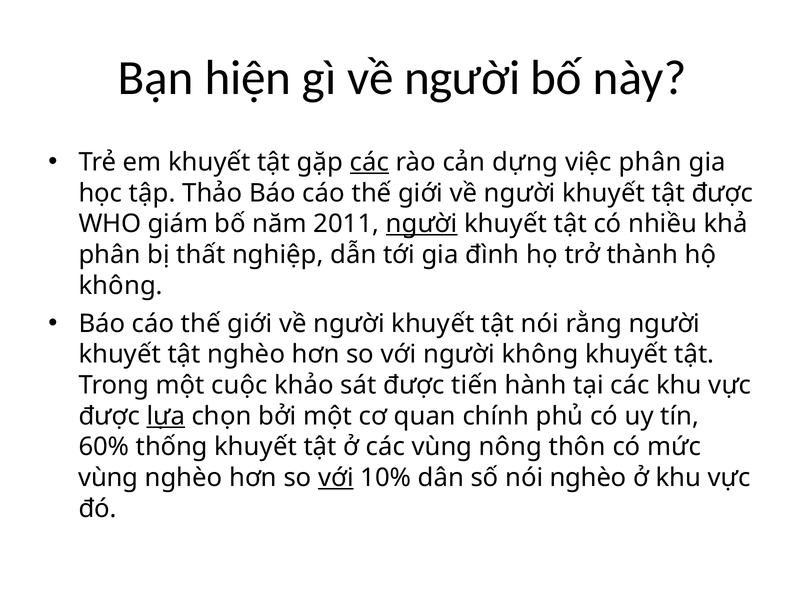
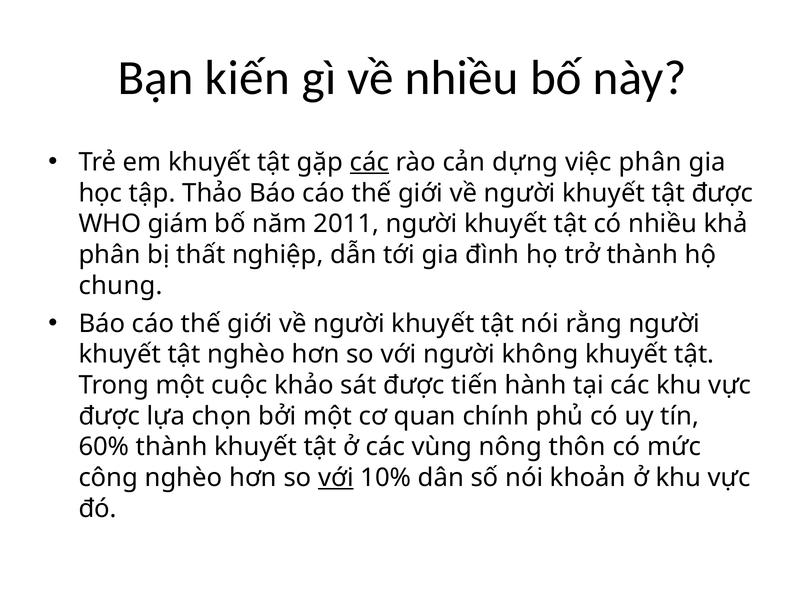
hiện: hiện -> kiến
gì về người: người -> nhiều
người at (422, 224) underline: present -> none
không at (121, 285): không -> chung
lựa underline: present -> none
60% thống: thống -> thành
vùng at (108, 478): vùng -> công
nói nghèo: nghèo -> khoản
